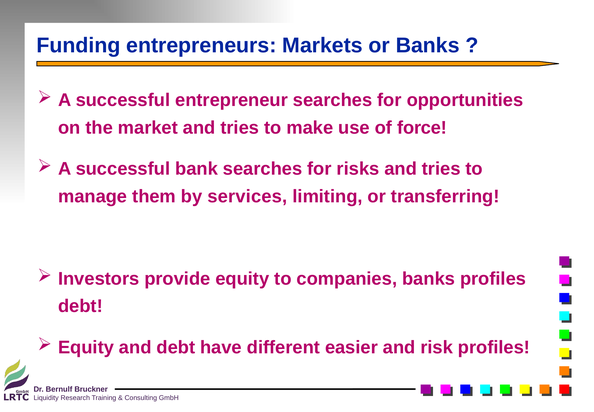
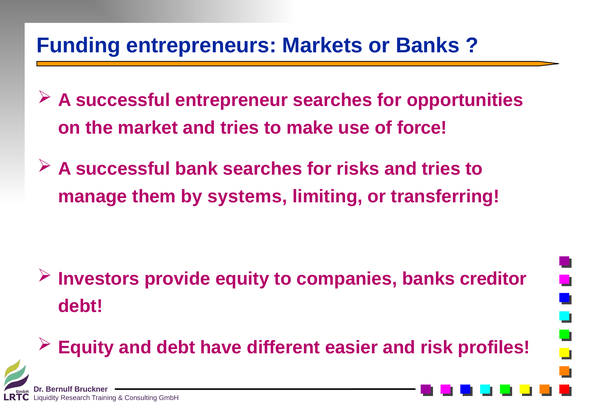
services: services -> systems
banks profiles: profiles -> creditor
